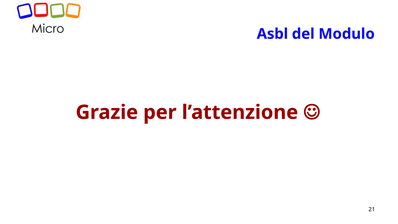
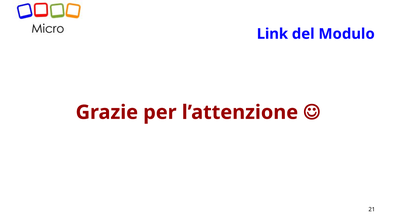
Asbl: Asbl -> Link
